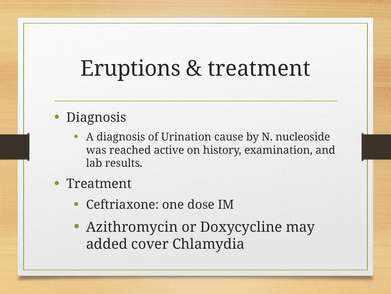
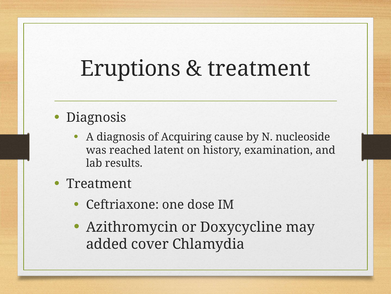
Urination: Urination -> Acquiring
active: active -> latent
